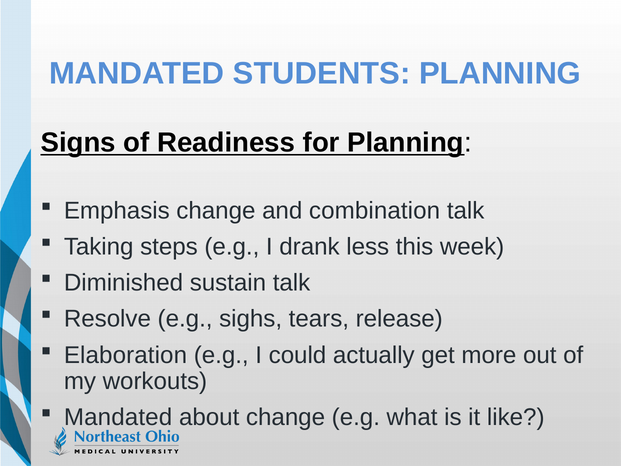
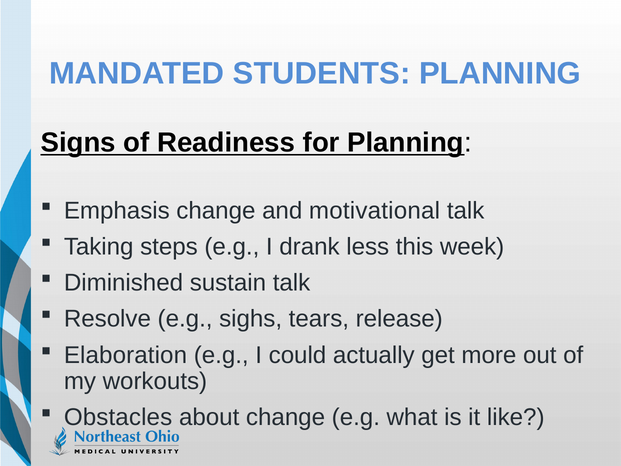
combination: combination -> motivational
Mandated at (118, 417): Mandated -> Obstacles
